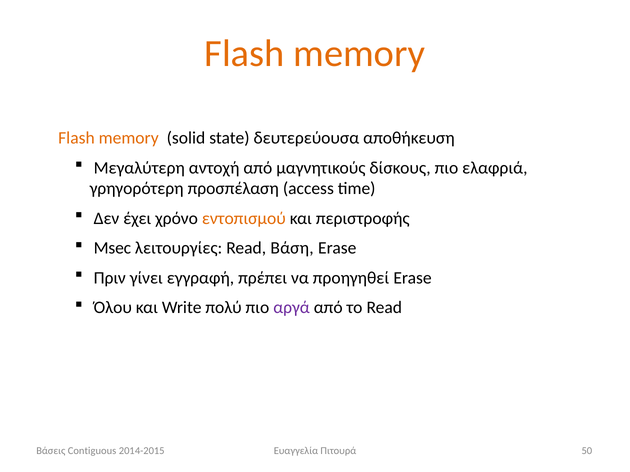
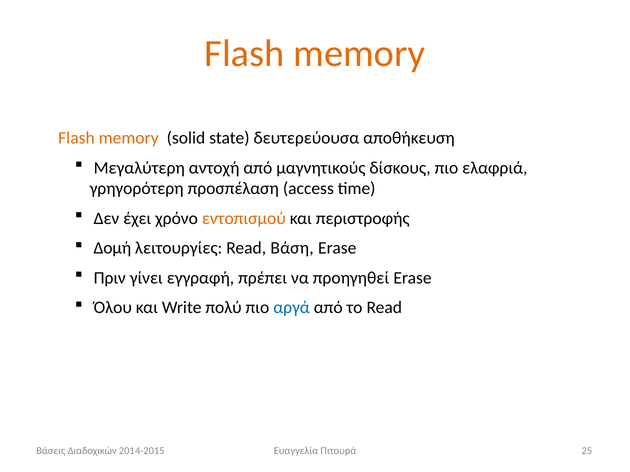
Msec: Msec -> Δομή
αργά colour: purple -> blue
Contiguous: Contiguous -> Διαδοχικών
50: 50 -> 25
